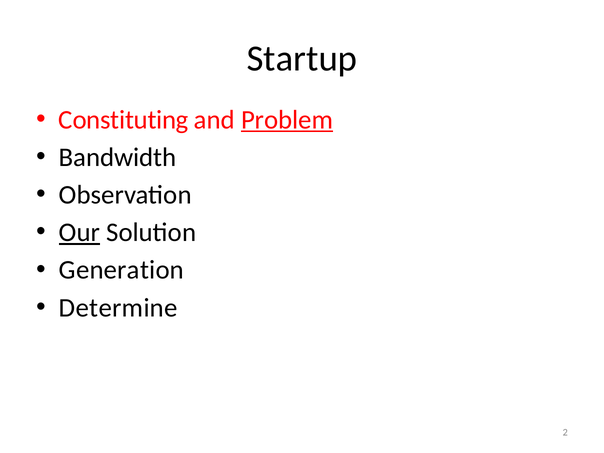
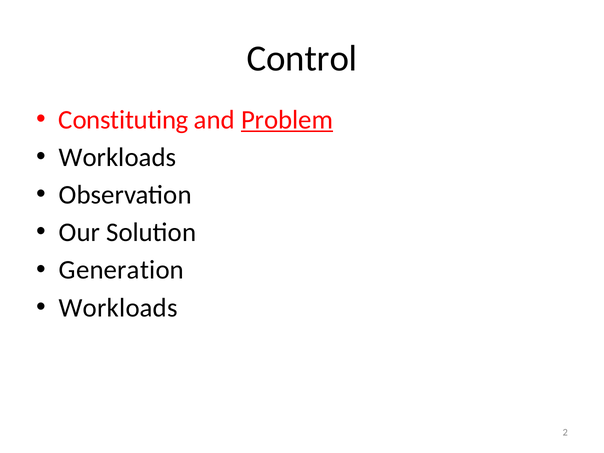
Startup: Startup -> Control
Bandwidth at (118, 157): Bandwidth -> Workloads
Our underline: present -> none
Determine at (118, 308): Determine -> Workloads
